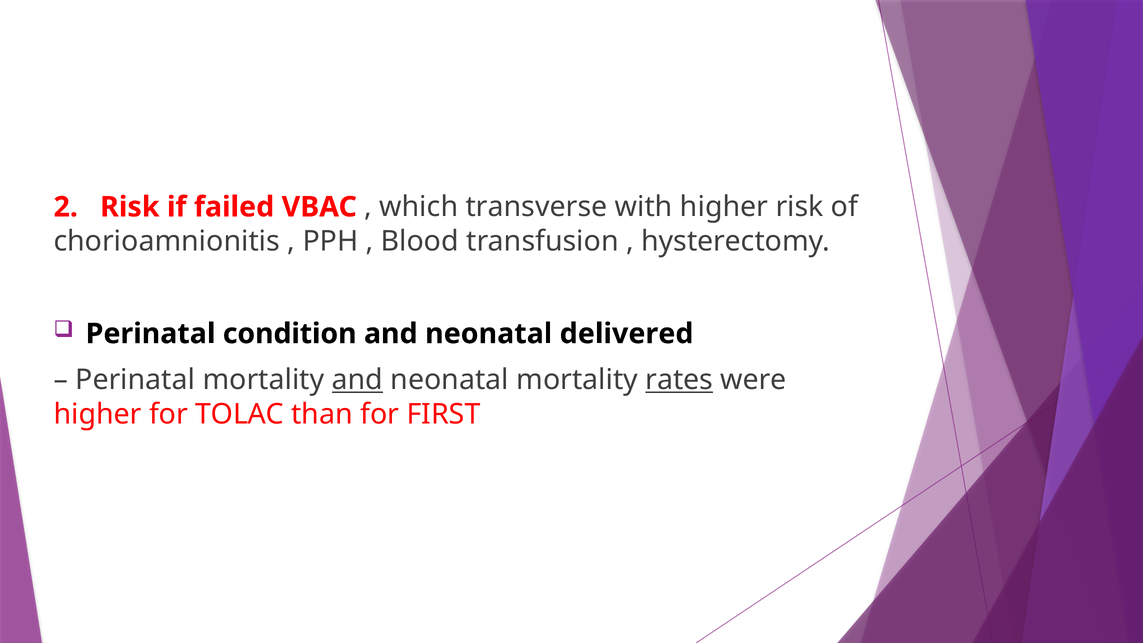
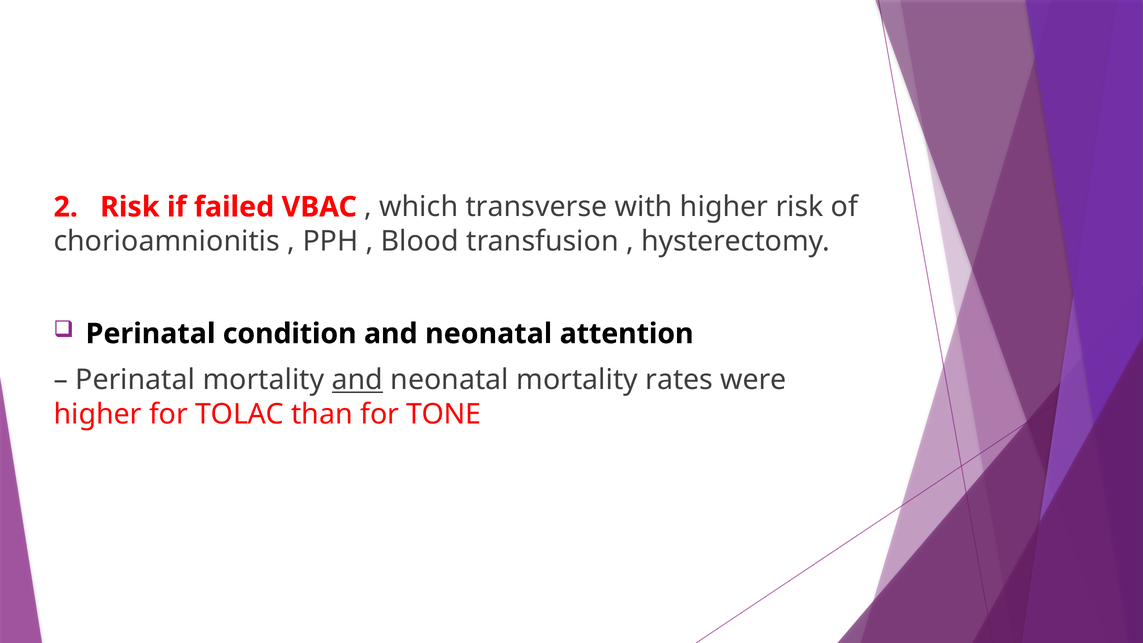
delivered: delivered -> attention
rates underline: present -> none
FIRST: FIRST -> TONE
